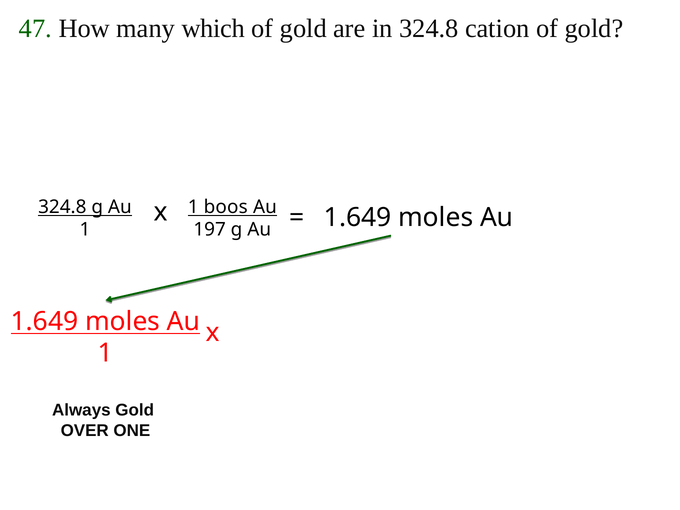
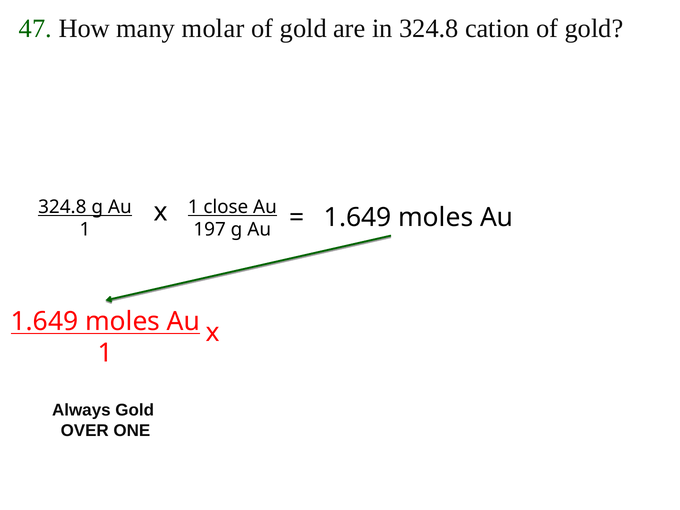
which: which -> molar
boos: boos -> close
